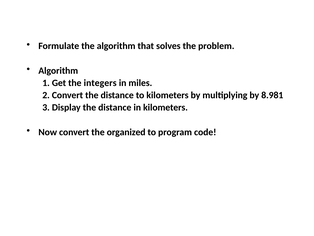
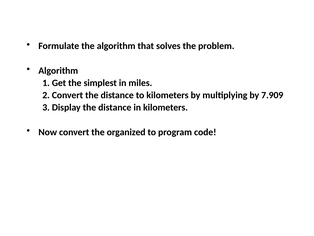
integers: integers -> simplest
8.981: 8.981 -> 7.909
